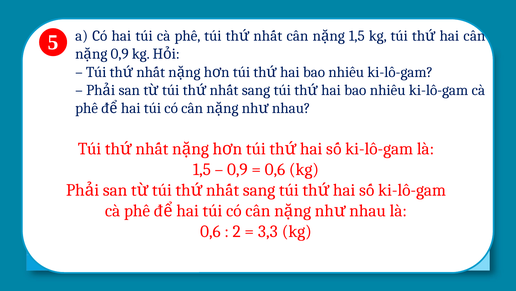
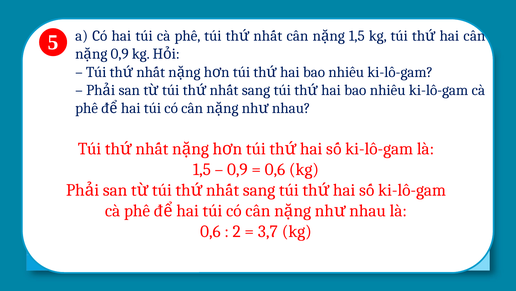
3,3: 3,3 -> 3,7
